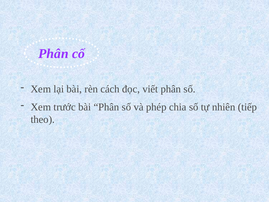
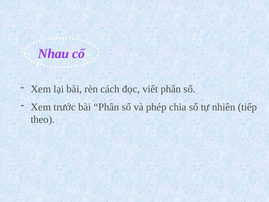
Phân at (53, 54): Phân -> Nhau
